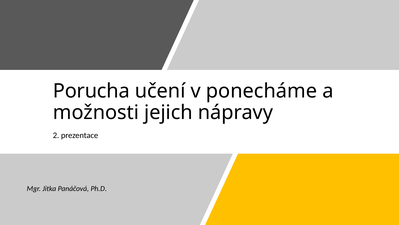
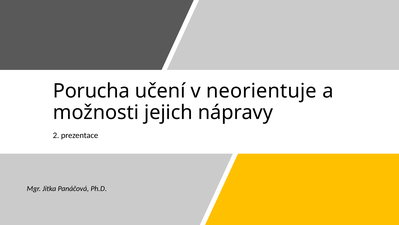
ponecháme: ponecháme -> neorientuje
